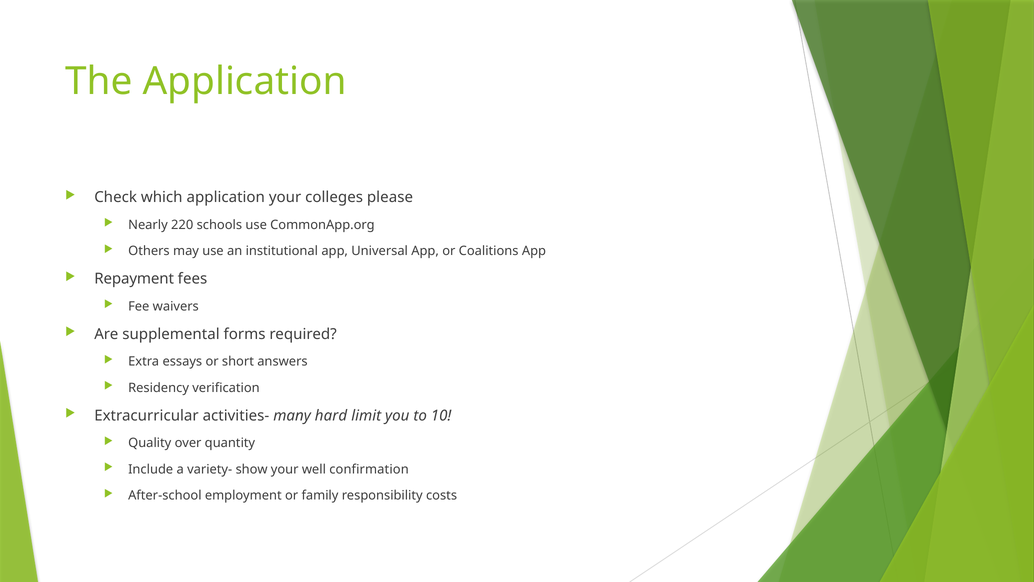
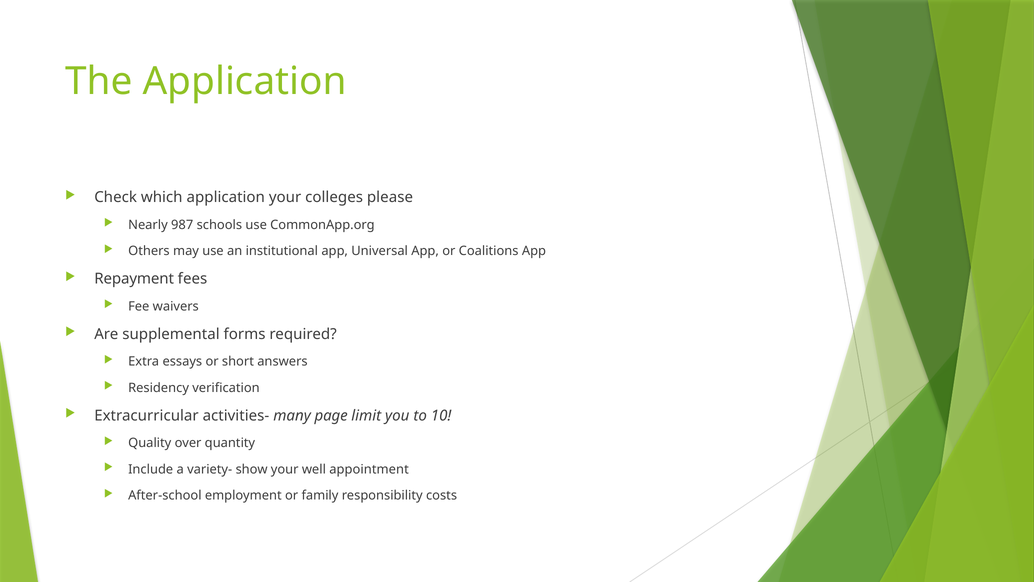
220: 220 -> 987
hard: hard -> page
confirmation: confirmation -> appointment
